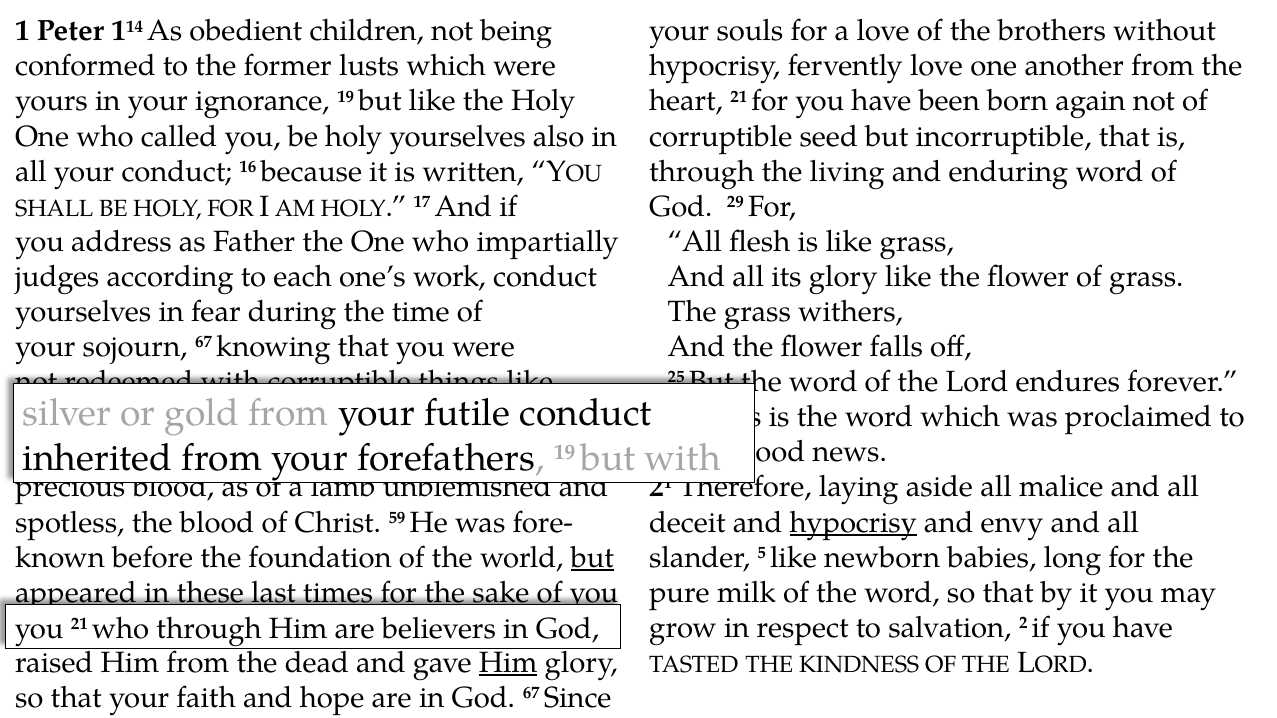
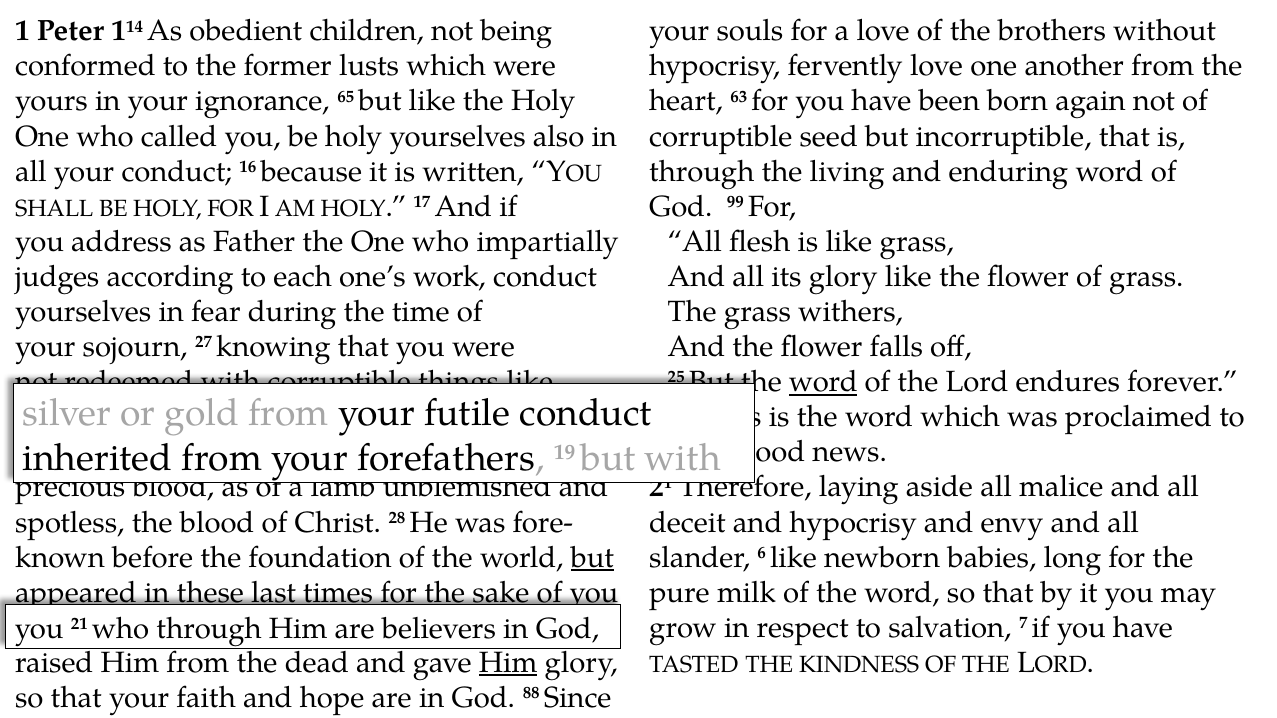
ignorance 19: 19 -> 65
heart 21: 21 -> 63
29: 29 -> 99
sojourn 67: 67 -> 27
word at (823, 382) underline: none -> present
59: 59 -> 28
hypocrisy at (853, 523) underline: present -> none
5: 5 -> 6
2: 2 -> 7
67 at (531, 693): 67 -> 88
